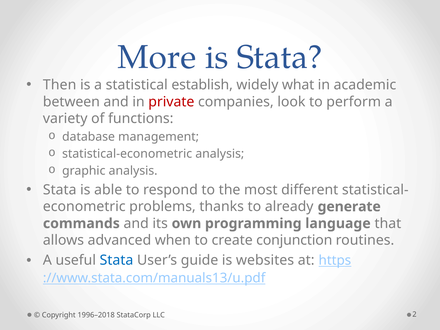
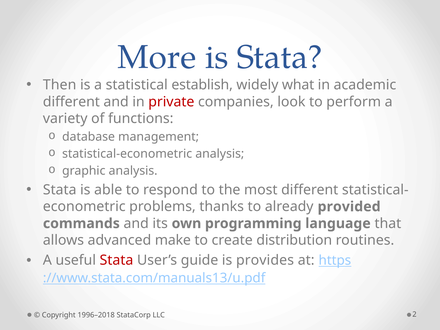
between at (71, 102): between -> different
generate: generate -> provided
when: when -> make
conjunction: conjunction -> distribution
Stata at (116, 260) colour: blue -> red
websites: websites -> provides
